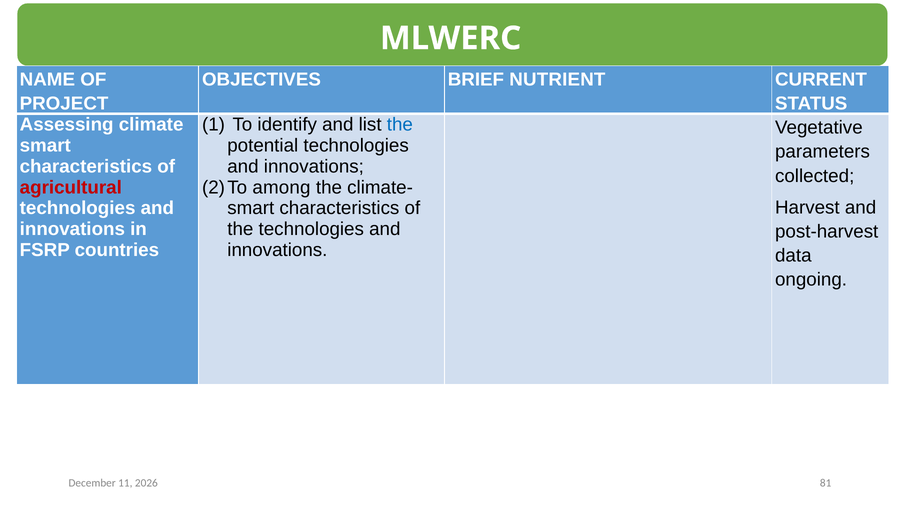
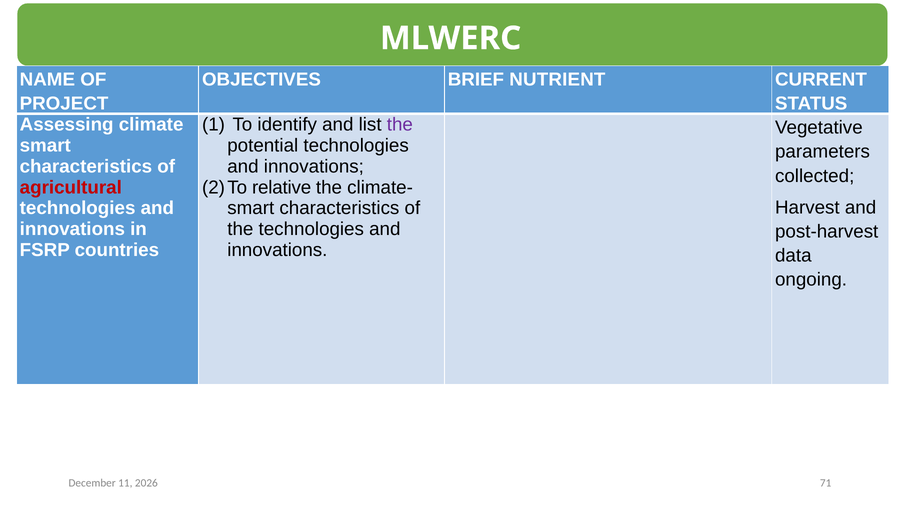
the at (400, 125) colour: blue -> purple
among: among -> relative
81: 81 -> 71
